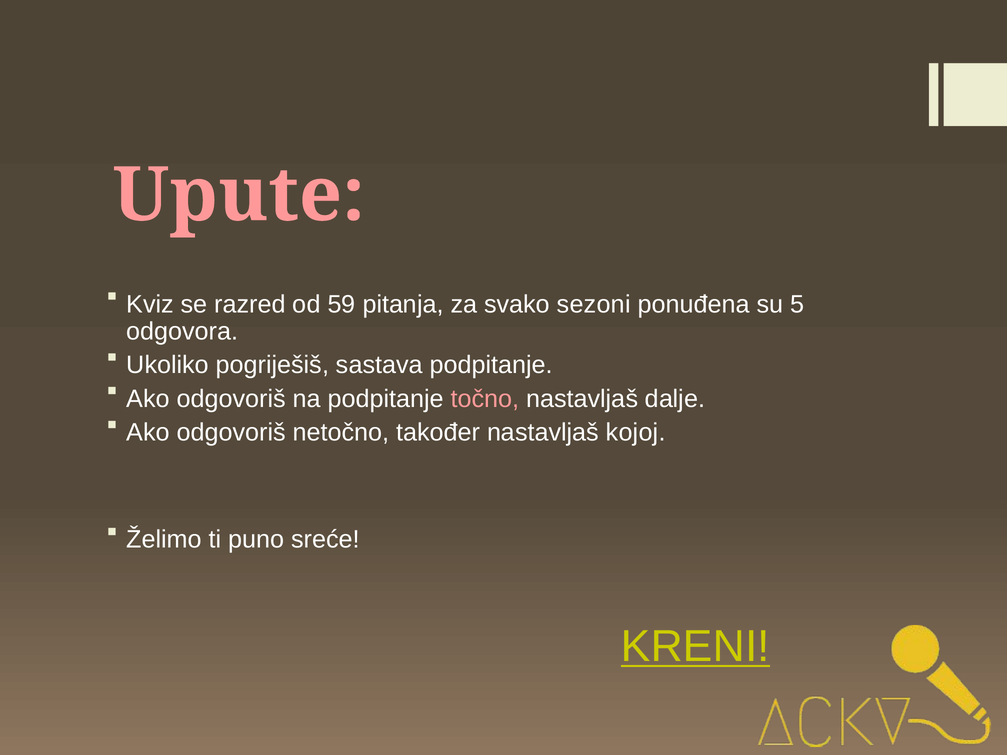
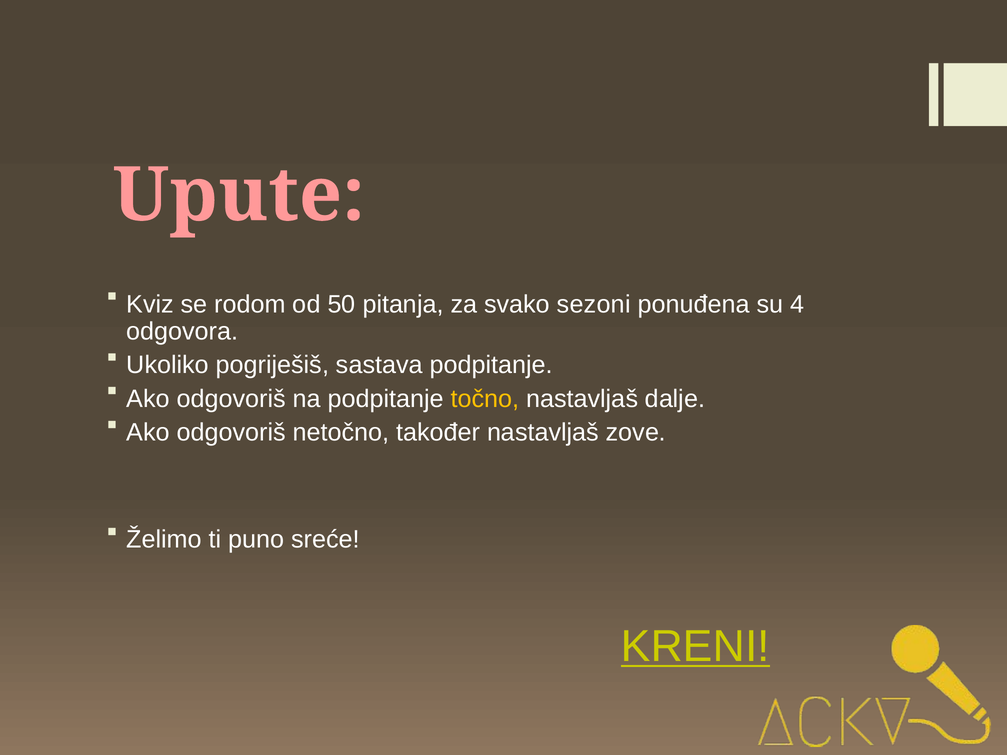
razred: razred -> rodom
59: 59 -> 50
5: 5 -> 4
točno colour: pink -> yellow
kojoj: kojoj -> zove
